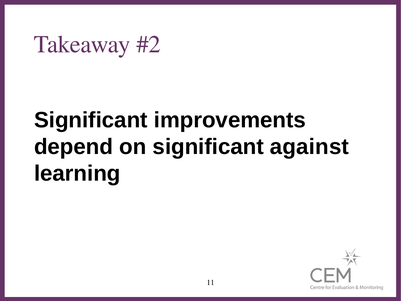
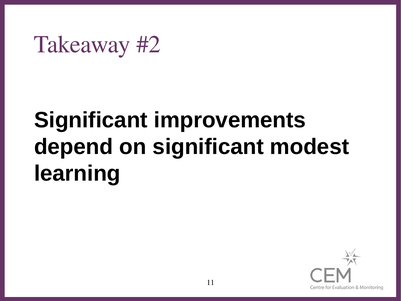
against: against -> modest
